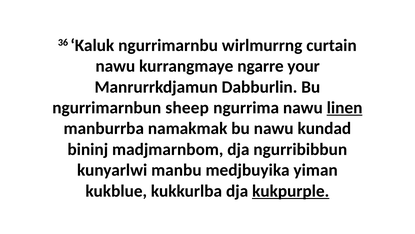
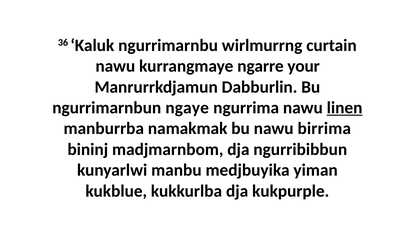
sheep: sheep -> ngaye
kundad: kundad -> birrima
kukpurple underline: present -> none
